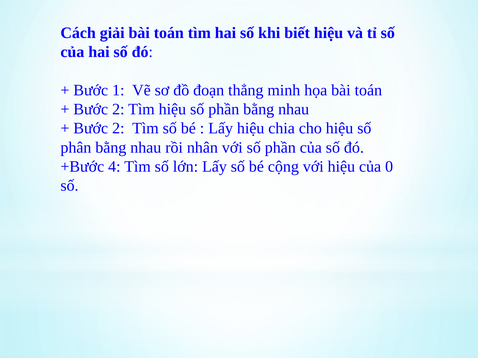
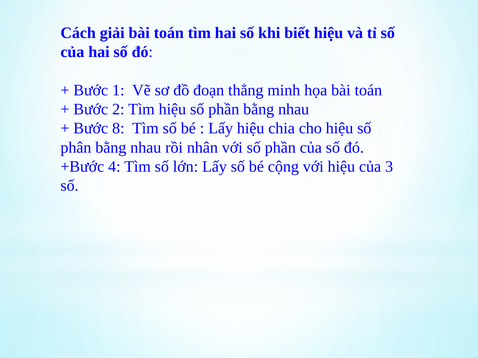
2 at (118, 129): 2 -> 8
0: 0 -> 3
